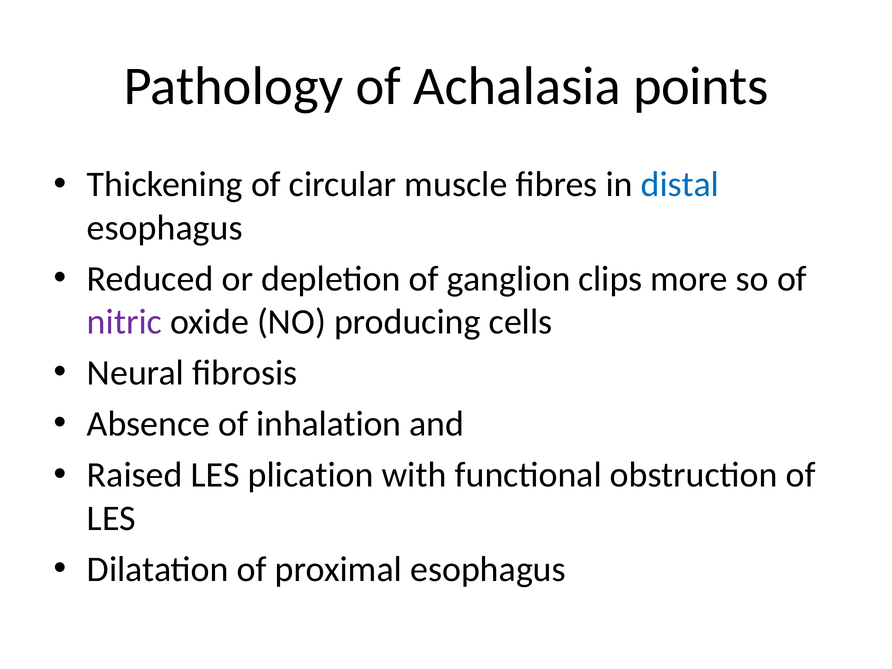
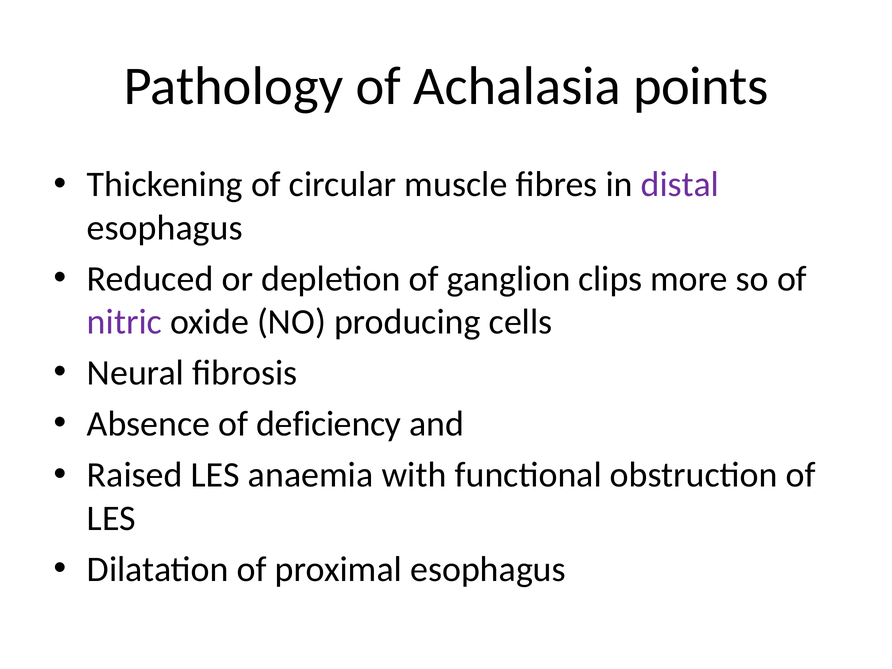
distal colour: blue -> purple
inhalation: inhalation -> deficiency
plication: plication -> anaemia
